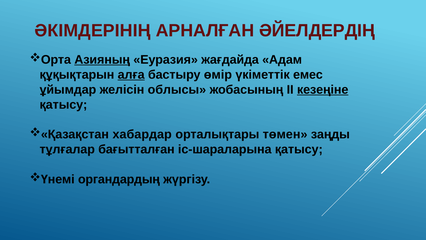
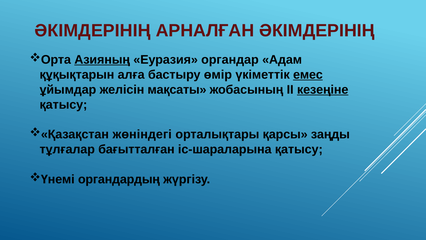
АРНАЛҒАН ӘЙЕЛДЕРДІҢ: ӘЙЕЛДЕРДІҢ -> ӘКІМДЕРІНІҢ
жағдайда: жағдайда -> органдар
алға underline: present -> none
емес underline: none -> present
облысы: облысы -> мақсаты
хабардар: хабардар -> жөніндегі
төмен: төмен -> қарсы
